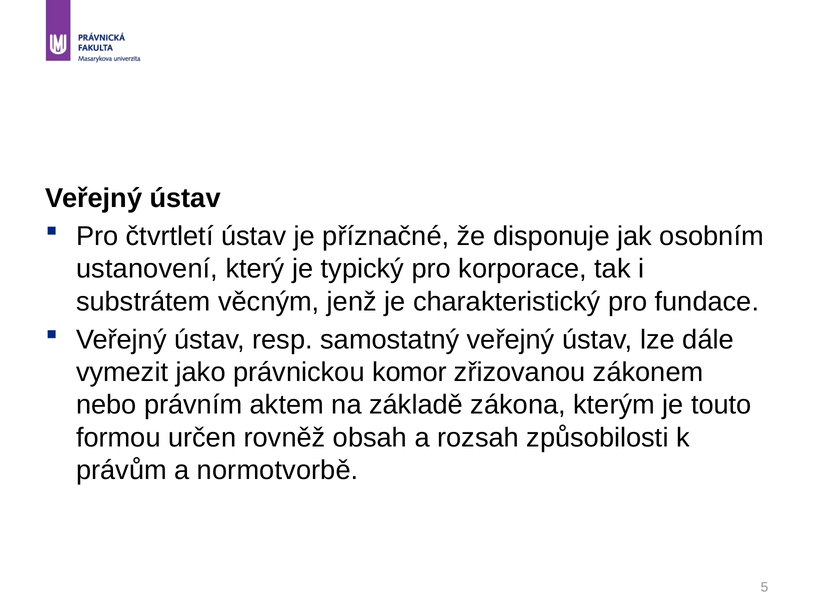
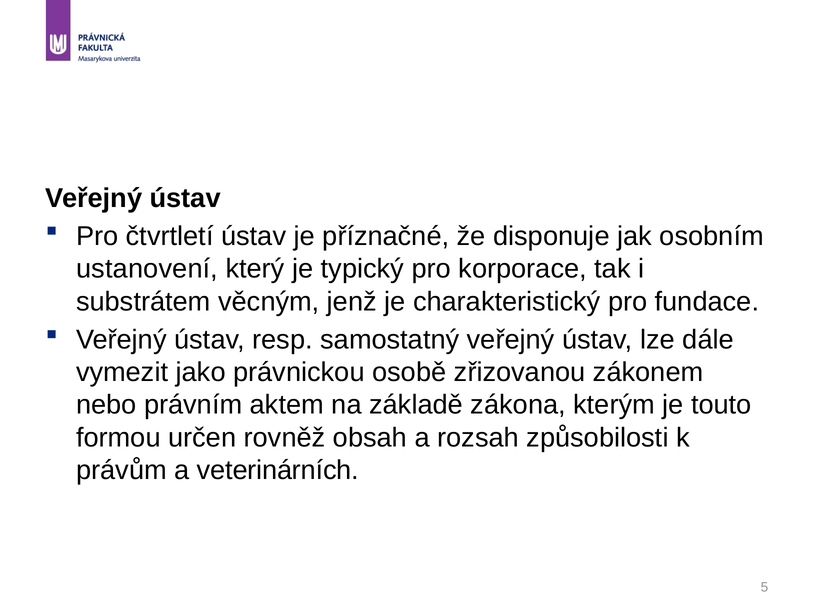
komor: komor -> osobě
normotvorbě: normotvorbě -> veterinárních
